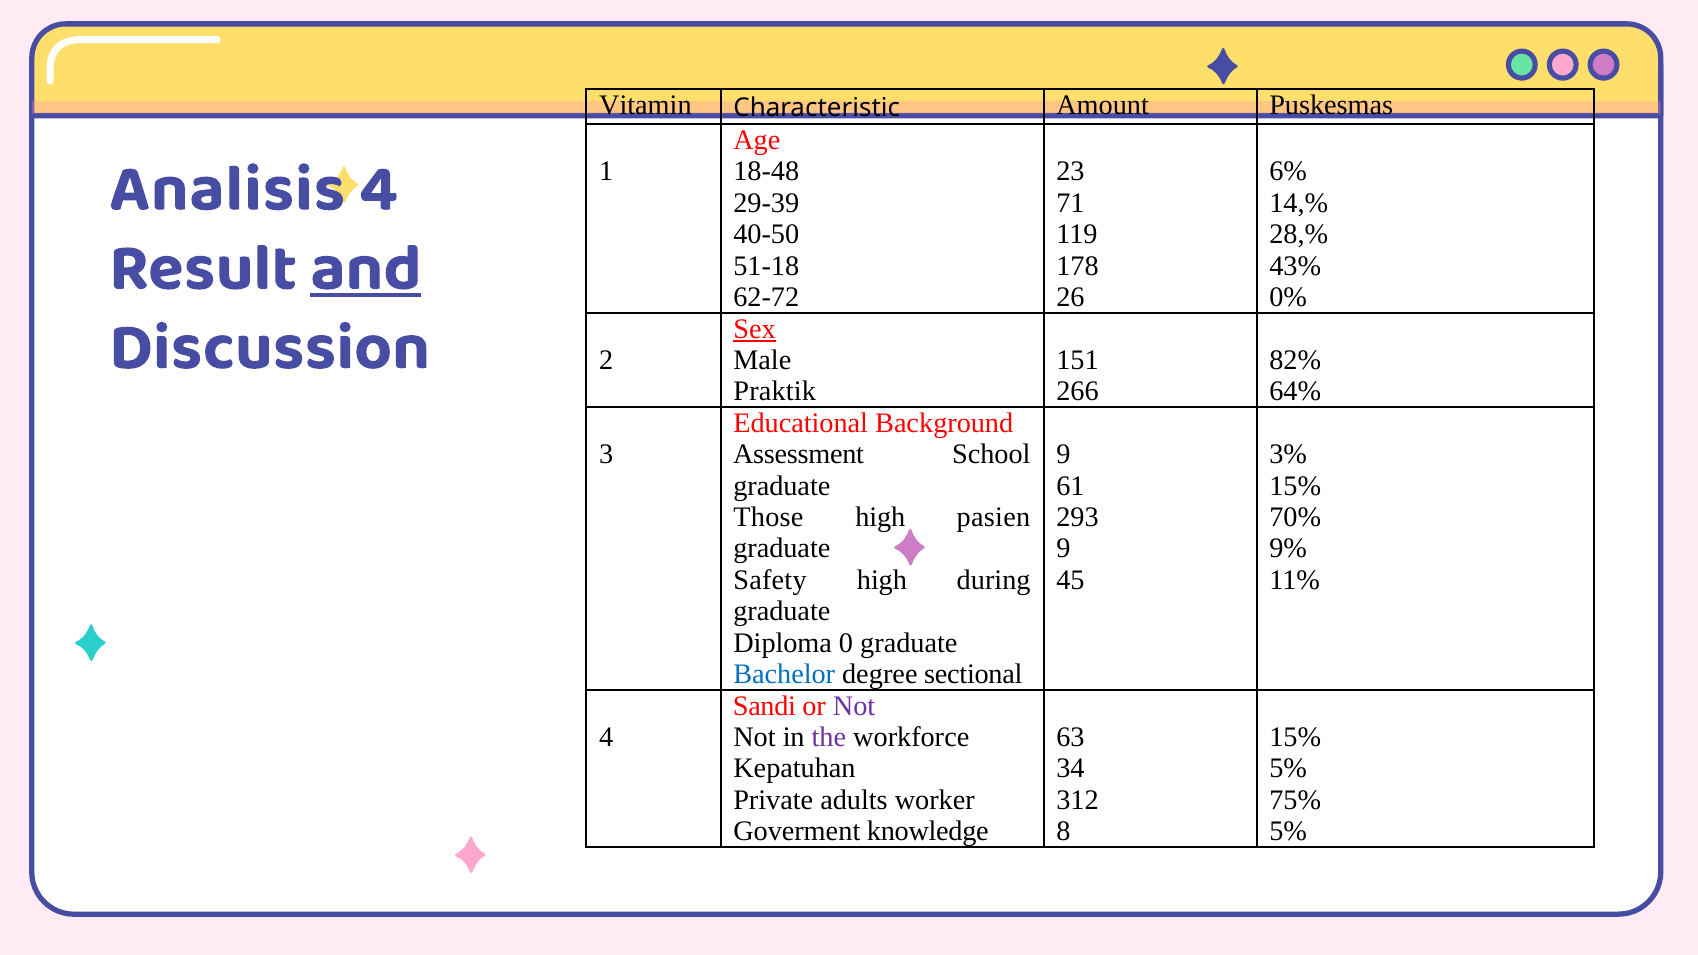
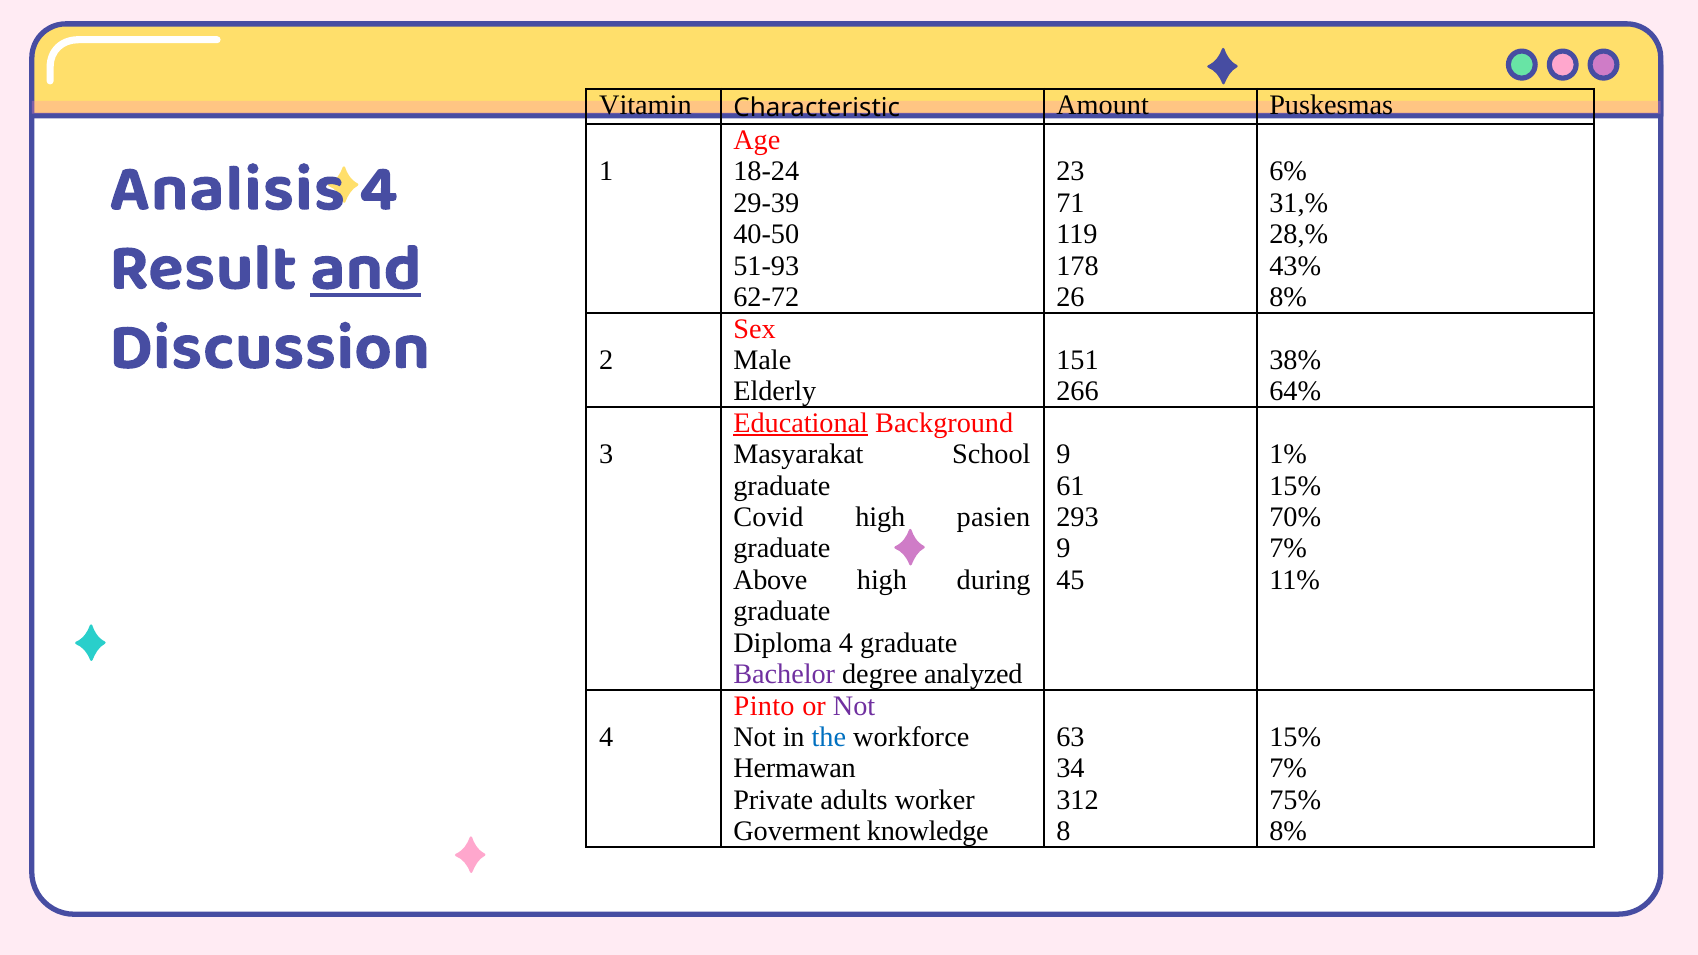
18-48: 18-48 -> 18-24
14,%: 14,% -> 31,%
51-18: 51-18 -> 51-93
0% at (1288, 297): 0% -> 8%
Sex underline: present -> none
82%: 82% -> 38%
Praktik: Praktik -> Elderly
Educational underline: none -> present
Assessment: Assessment -> Masyarakat
3%: 3% -> 1%
Those: Those -> Covid
9% at (1288, 549): 9% -> 7%
Safety: Safety -> Above
Diploma 0: 0 -> 4
Bachelor colour: blue -> purple
sectional: sectional -> analyzed
Sandi: Sandi -> Pinto
the colour: purple -> blue
Kepatuhan: Kepatuhan -> Hermawan
5% at (1288, 769): 5% -> 7%
5% at (1288, 832): 5% -> 8%
